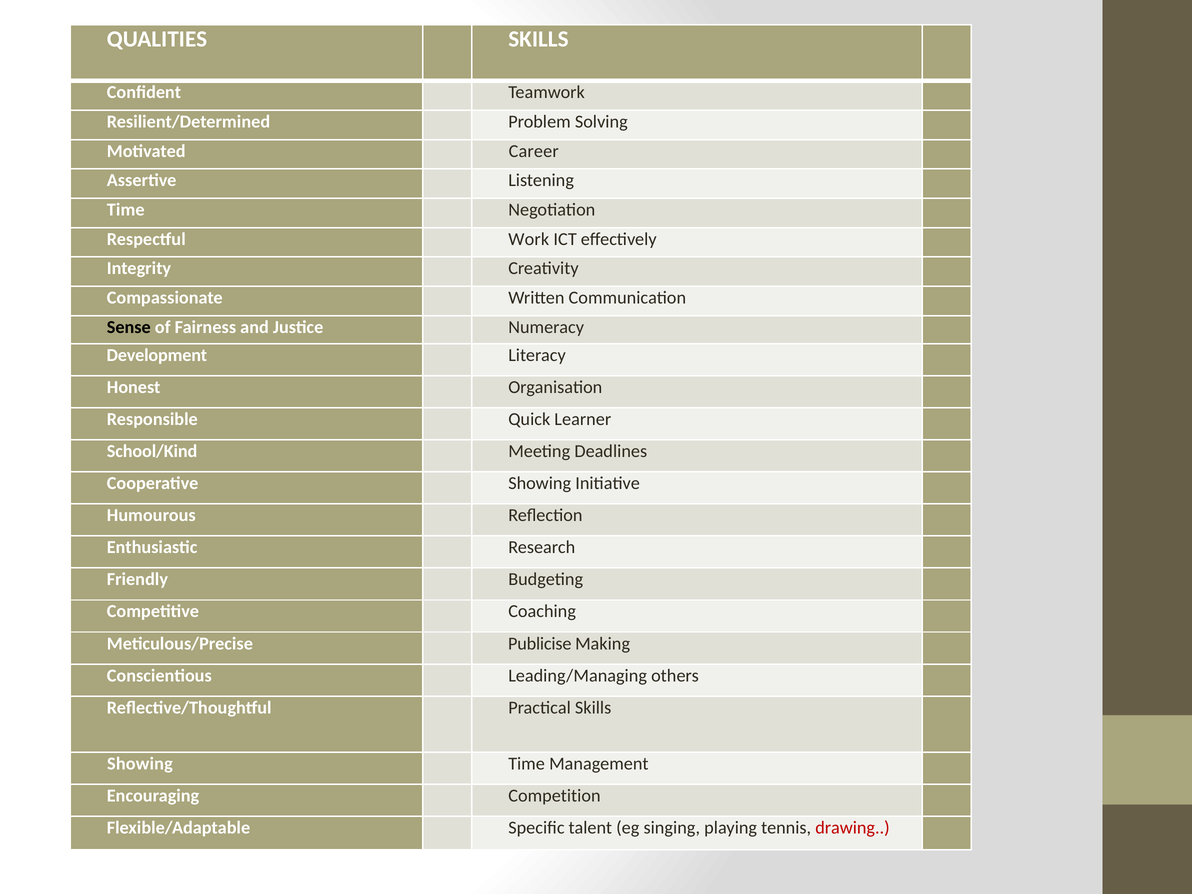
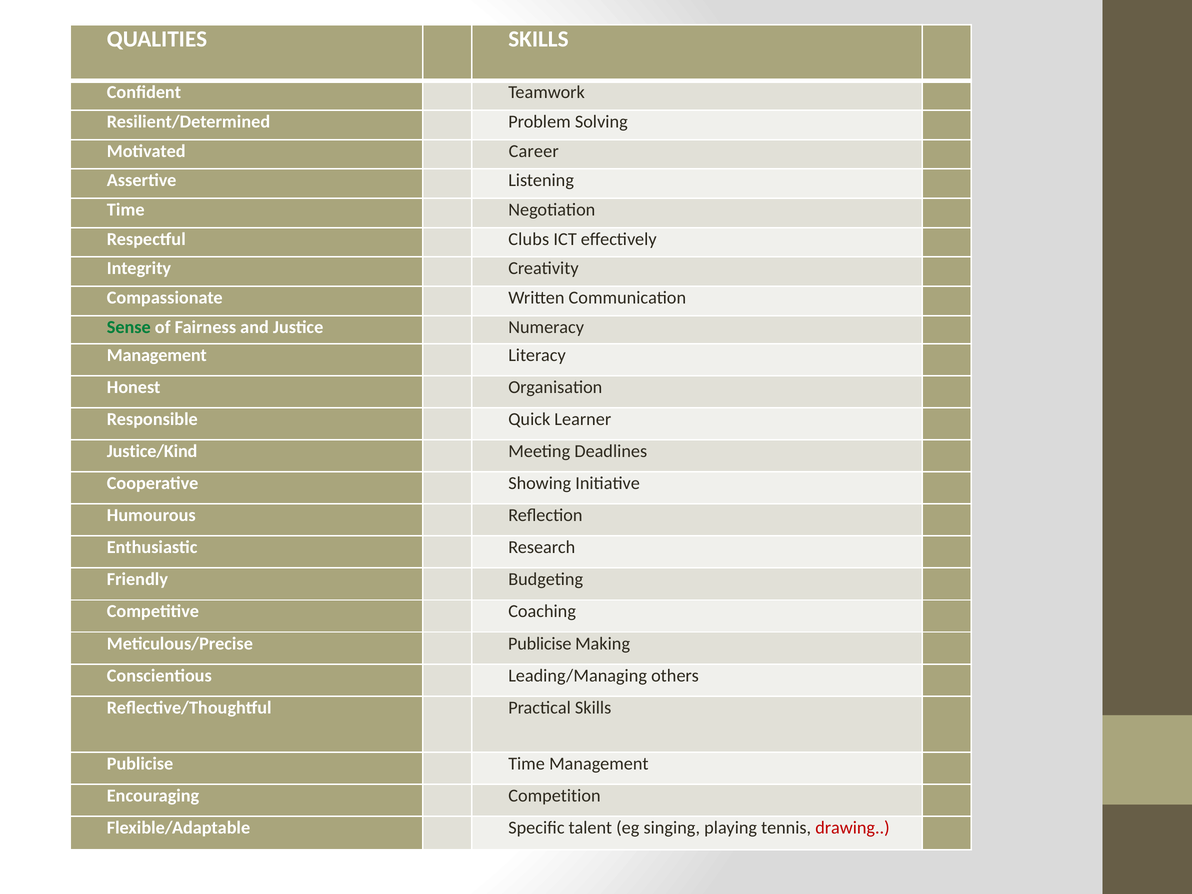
Work: Work -> Clubs
Sense colour: black -> green
Development at (157, 355): Development -> Management
School/Kind: School/Kind -> Justice/Kind
Showing at (140, 764): Showing -> Publicise
